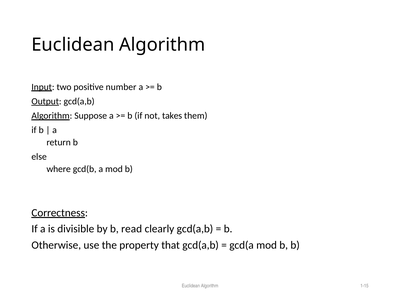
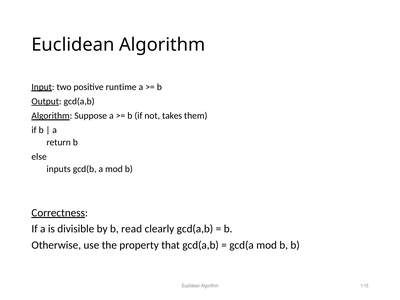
number: number -> runtime
where: where -> inputs
